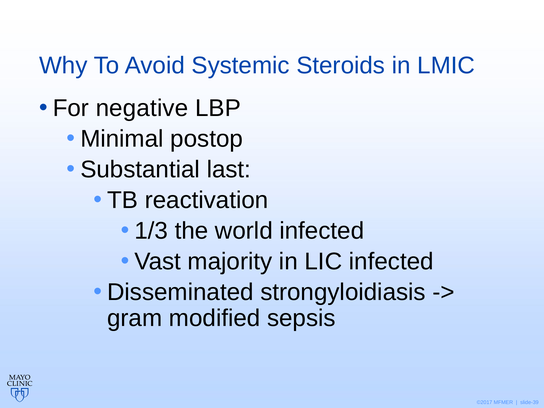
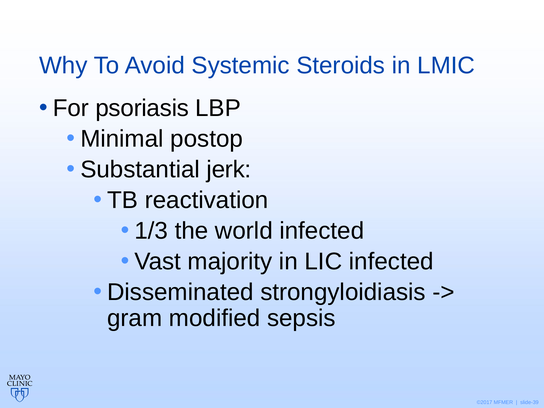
negative: negative -> psoriasis
last: last -> jerk
